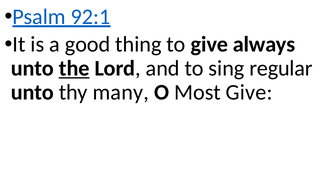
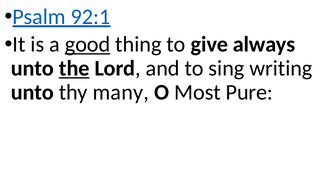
good underline: none -> present
regular: regular -> writing
Most Give: Give -> Pure
